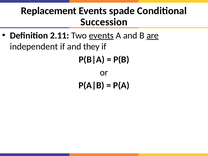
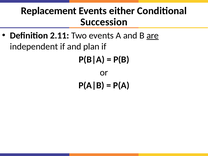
spade: spade -> either
events at (101, 36) underline: present -> none
they: they -> plan
